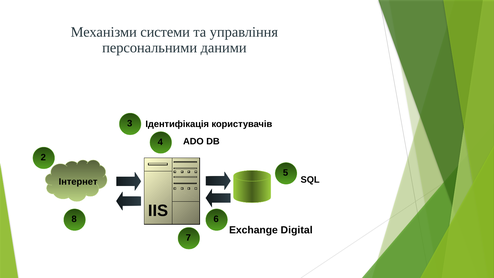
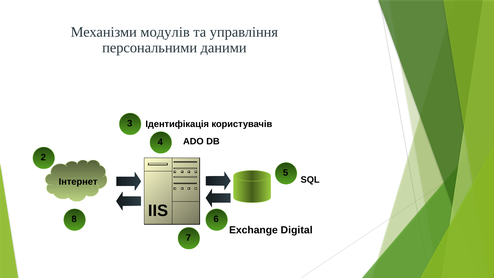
системи: системи -> модулів
